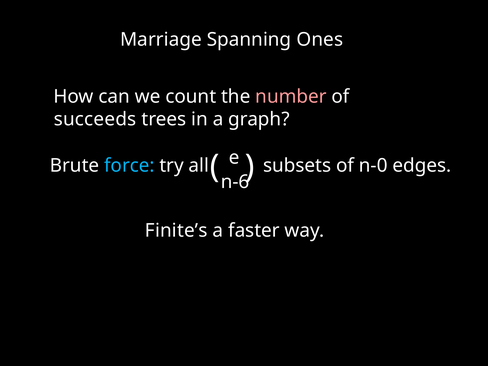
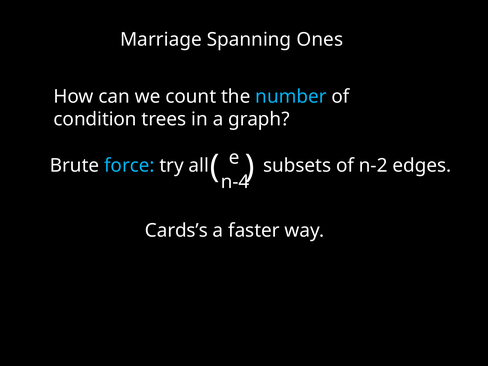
number colour: pink -> light blue
succeeds: succeeds -> condition
n-0: n-0 -> n-2
n-6: n-6 -> n-4
Finite’s: Finite’s -> Cards’s
